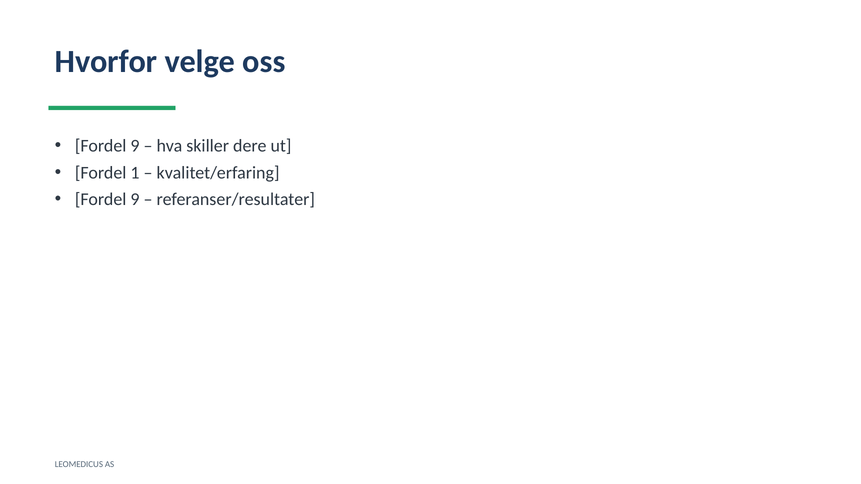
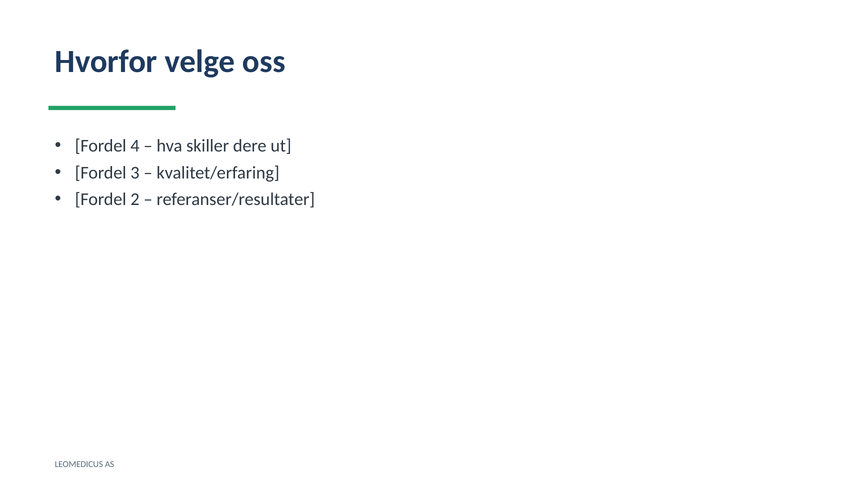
9 at (135, 146): 9 -> 4
1: 1 -> 3
9 at (135, 200): 9 -> 2
